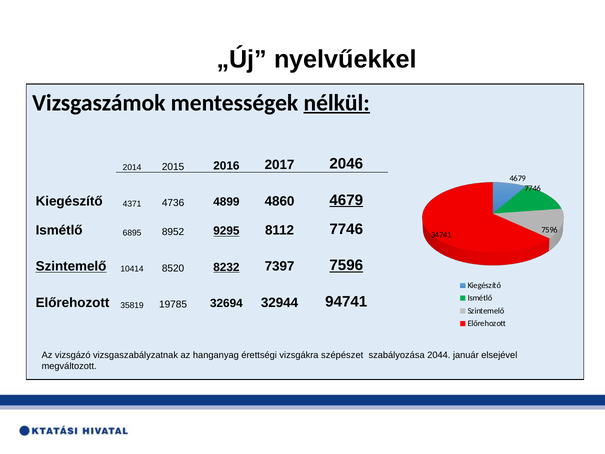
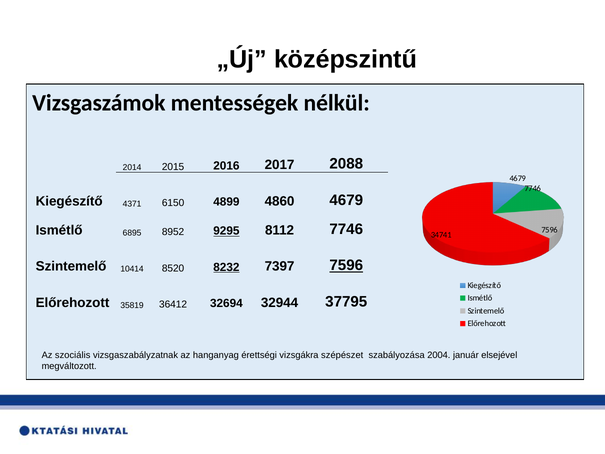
nyelvűekkel: nyelvűekkel -> középszintű
nélkül underline: present -> none
2046: 2046 -> 2088
4736: 4736 -> 6150
4679 at (346, 200) underline: present -> none
Szintemelő at (71, 266) underline: present -> none
19785: 19785 -> 36412
94741: 94741 -> 37795
vizsgázó: vizsgázó -> szociális
2044: 2044 -> 2004
